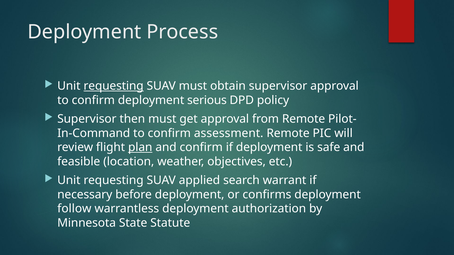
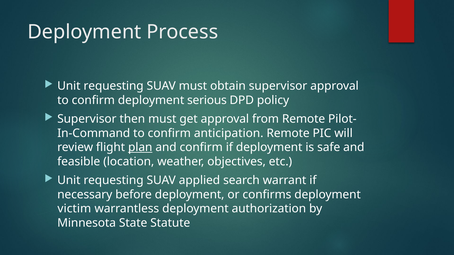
requesting at (114, 86) underline: present -> none
assessment: assessment -> anticipation
follow: follow -> victim
